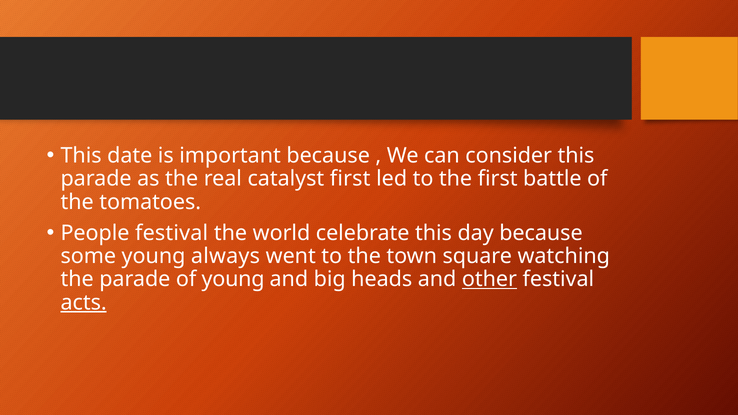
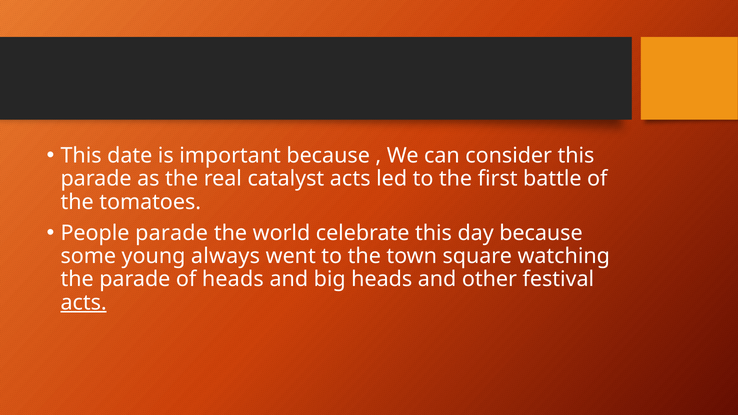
catalyst first: first -> acts
People festival: festival -> parade
of young: young -> heads
other underline: present -> none
